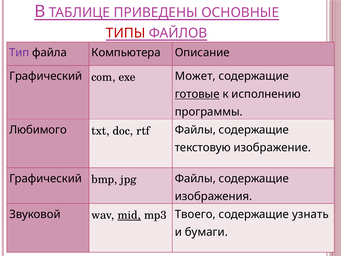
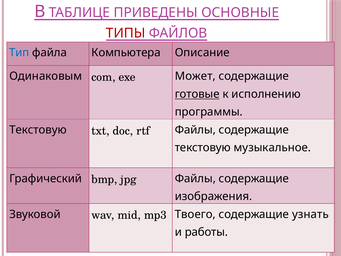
Тип colour: purple -> blue
Графический at (46, 76): Графический -> Одинаковым
Любимого at (38, 130): Любимого -> Текстовую
изображение: изображение -> музыкальное
mid underline: present -> none
бумаги: бумаги -> работы
